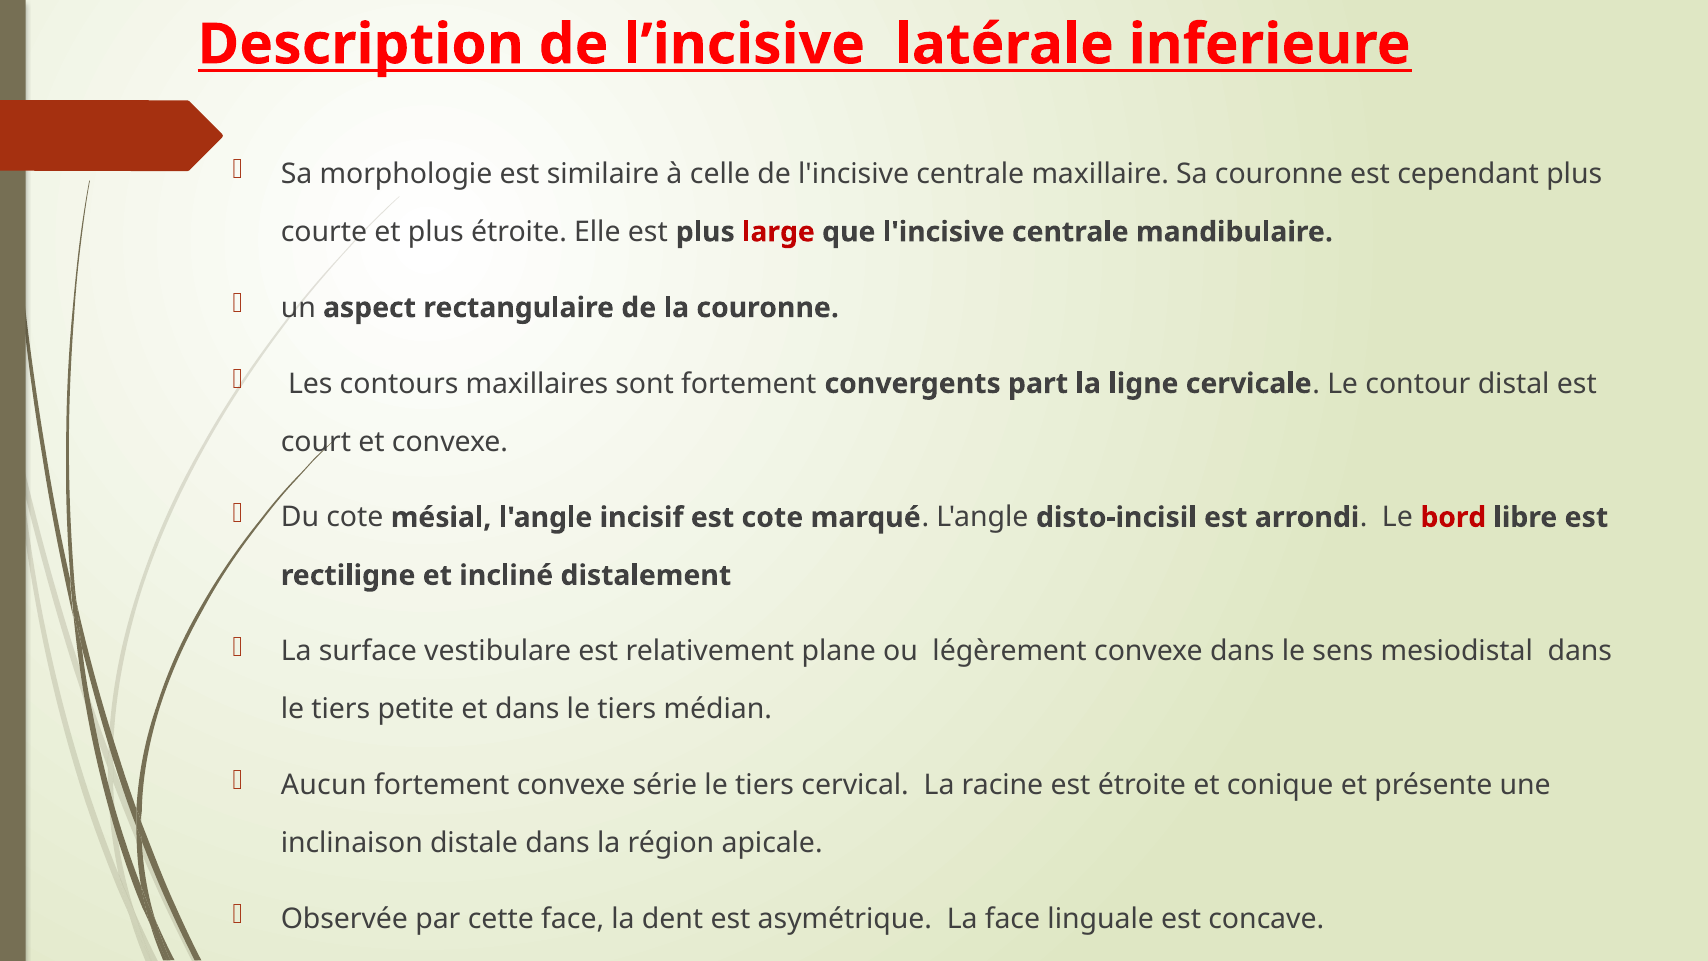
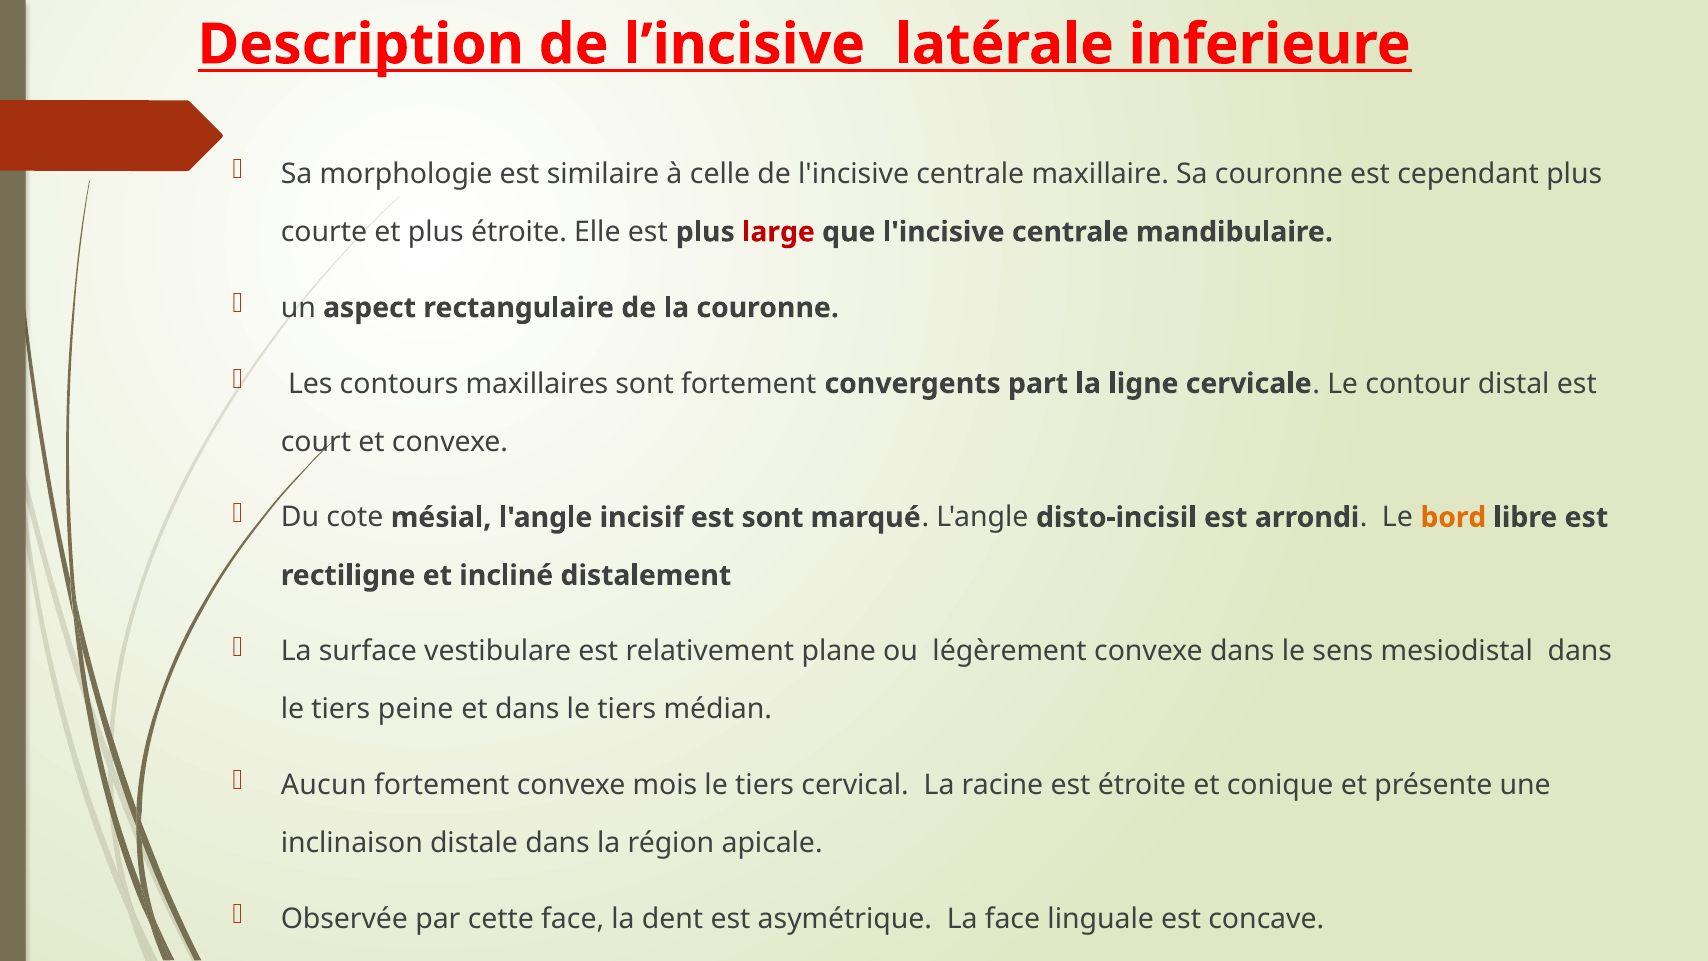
est cote: cote -> sont
bord colour: red -> orange
petite: petite -> peine
série: série -> mois
